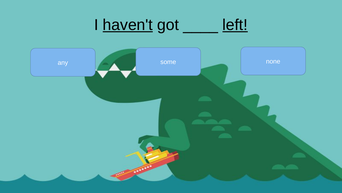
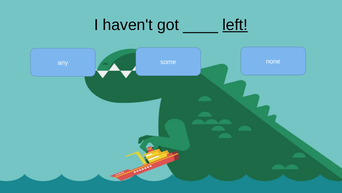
haven't underline: present -> none
